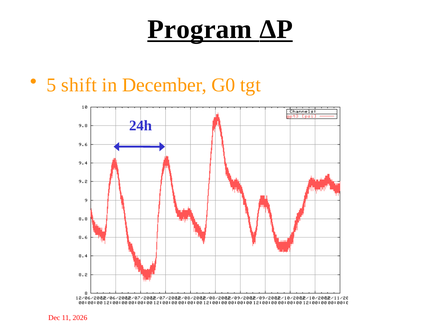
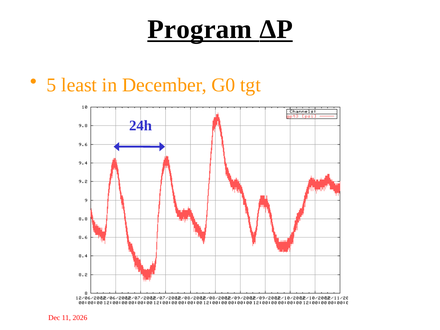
shift: shift -> least
